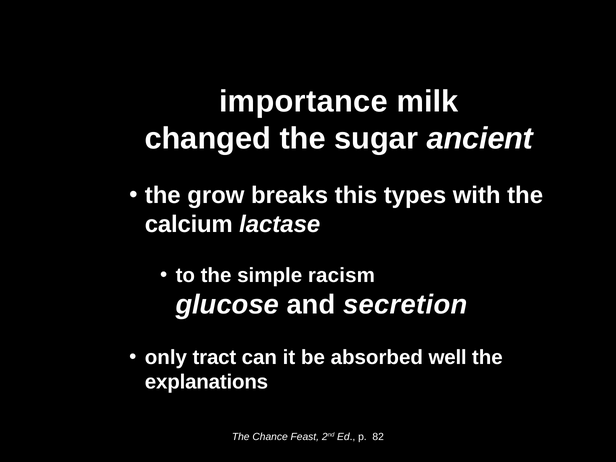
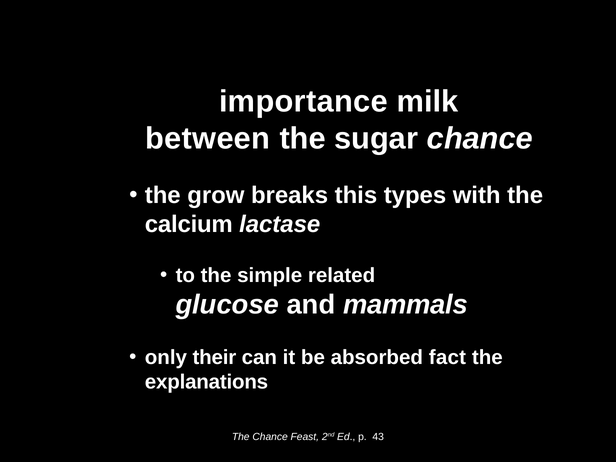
changed: changed -> between
sugar ancient: ancient -> chance
racism: racism -> related
secretion: secretion -> mammals
tract: tract -> their
well: well -> fact
82: 82 -> 43
